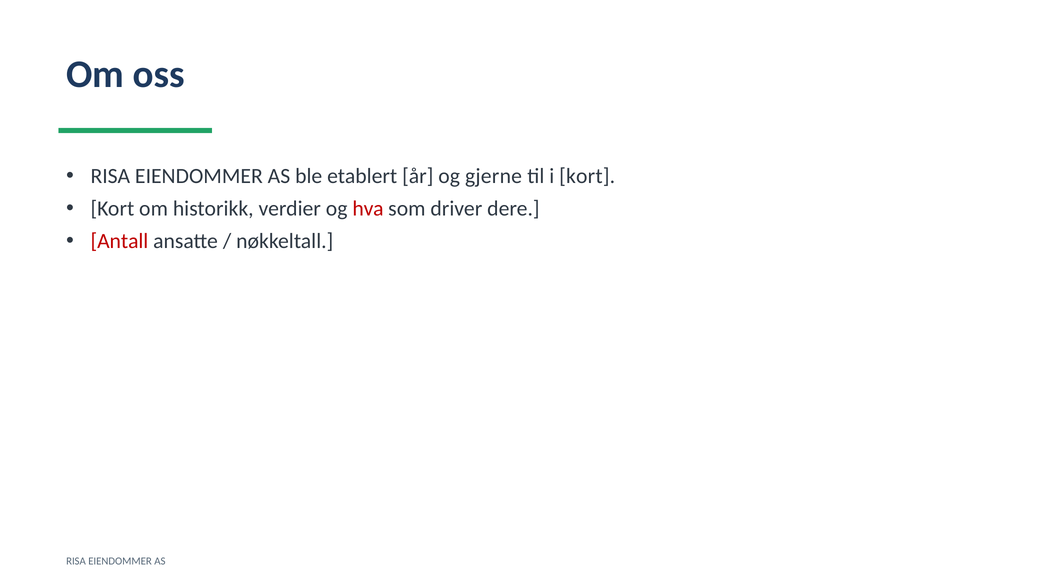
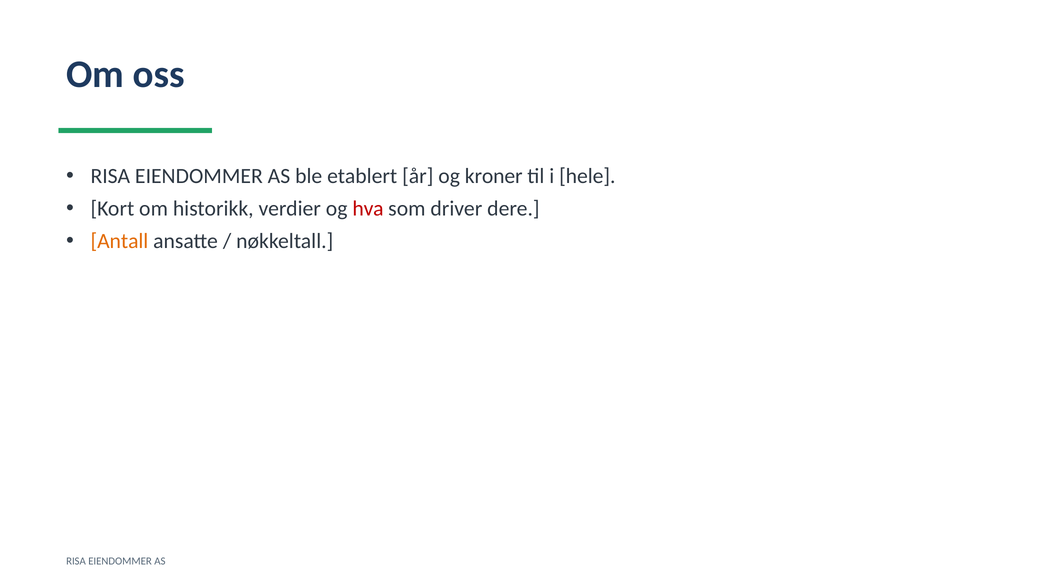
gjerne: gjerne -> kroner
i kort: kort -> hele
Antall colour: red -> orange
